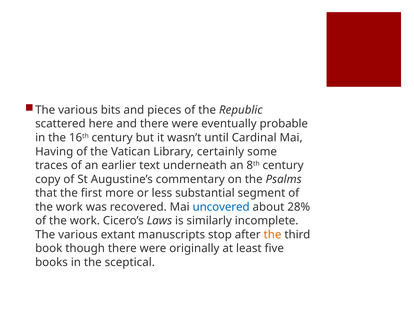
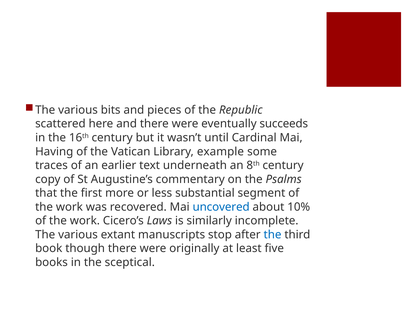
probable: probable -> succeeds
certainly: certainly -> example
28%: 28% -> 10%
the at (273, 234) colour: orange -> blue
